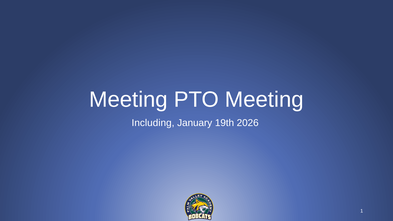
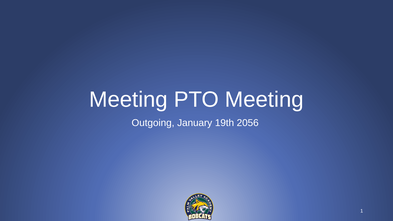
Including: Including -> Outgoing
2026: 2026 -> 2056
